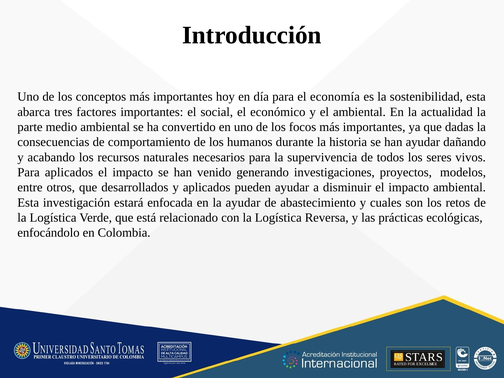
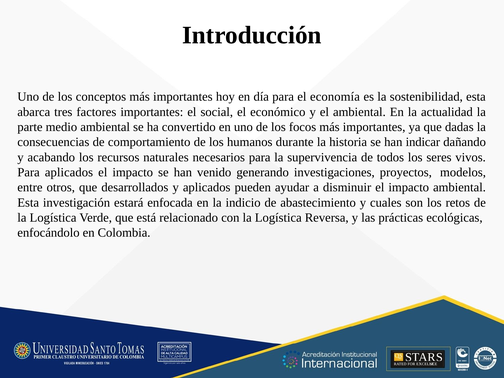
han ayudar: ayudar -> indicar
la ayudar: ayudar -> indicio
